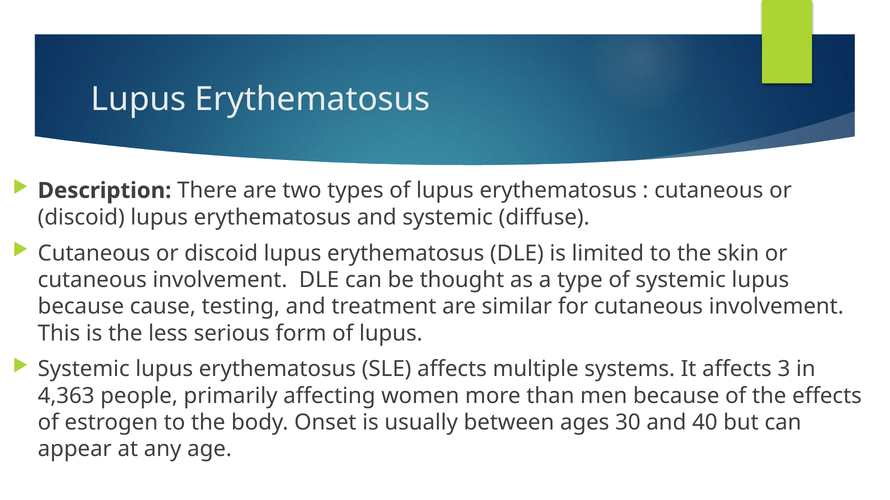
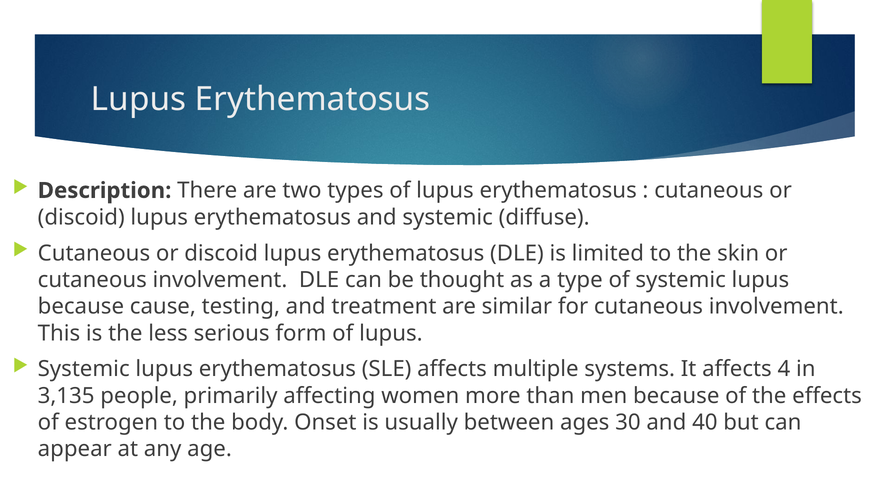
3: 3 -> 4
4,363: 4,363 -> 3,135
